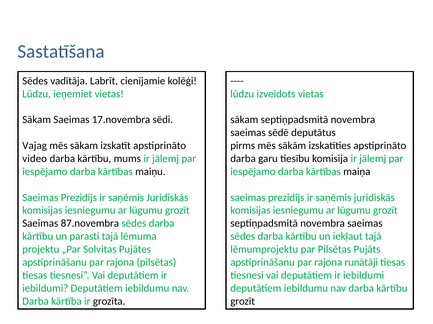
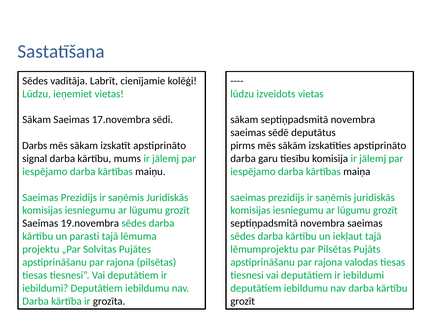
Vajag: Vajag -> Darbs
video: video -> signal
87.novembra: 87.novembra -> 19.novembra
runātāji: runātāji -> valodas
